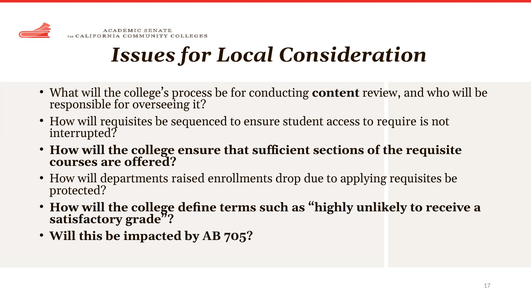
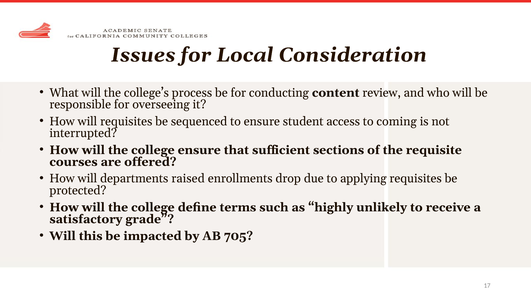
require: require -> coming
